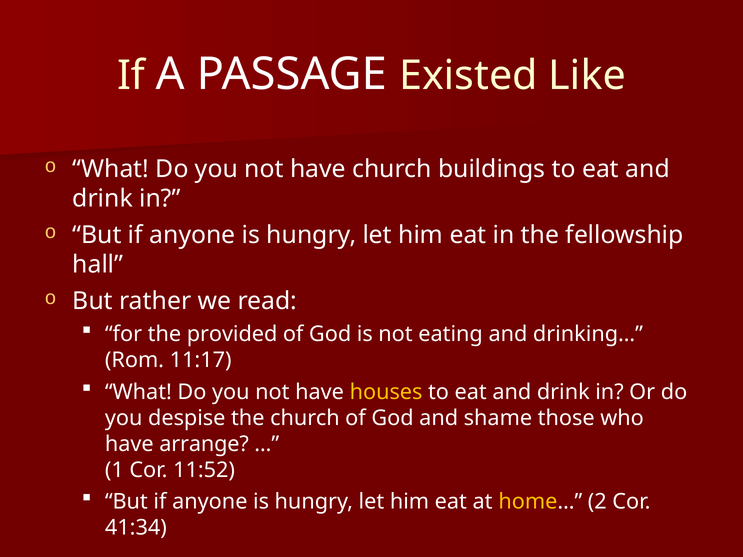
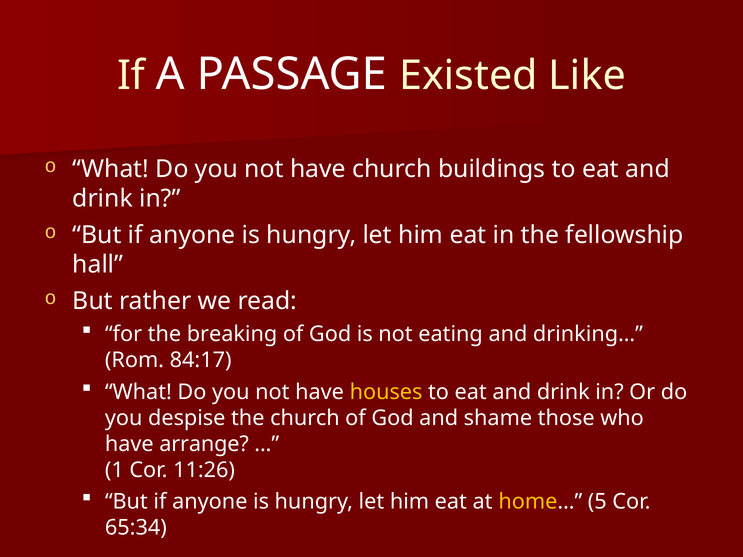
provided: provided -> breaking
11:17: 11:17 -> 84:17
11:52: 11:52 -> 11:26
2: 2 -> 5
41:34: 41:34 -> 65:34
